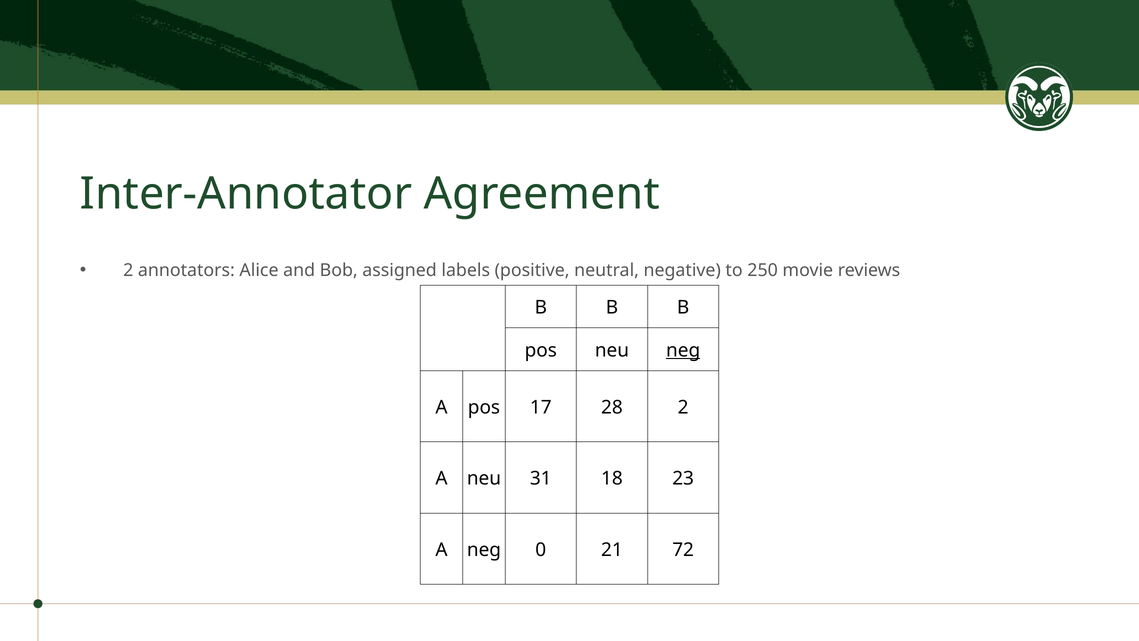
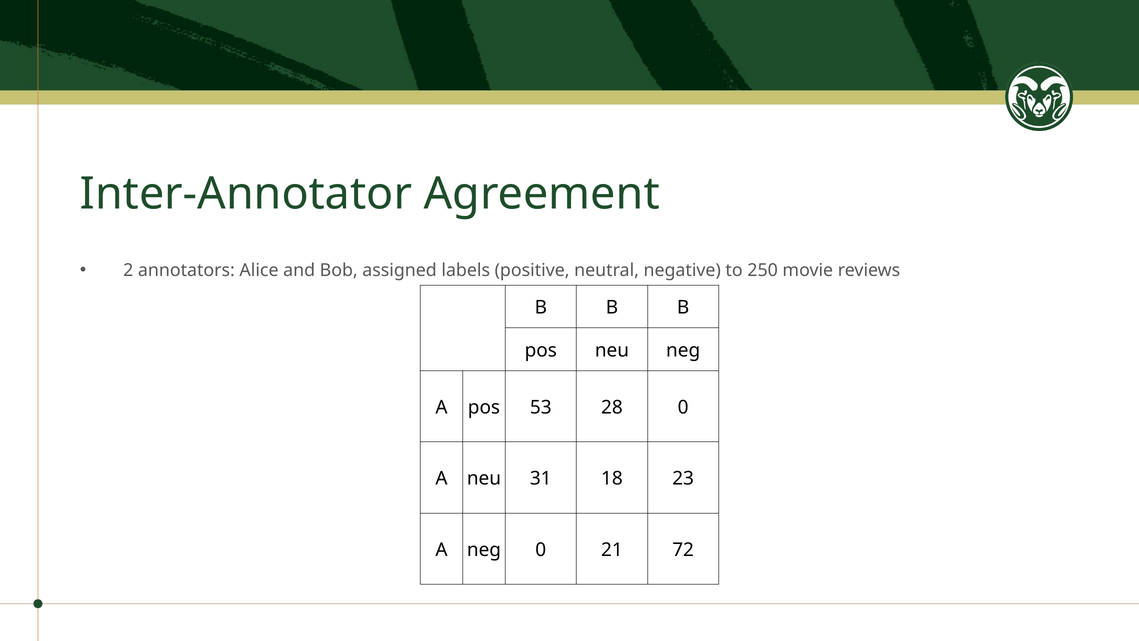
neg at (683, 350) underline: present -> none
17: 17 -> 53
28 2: 2 -> 0
